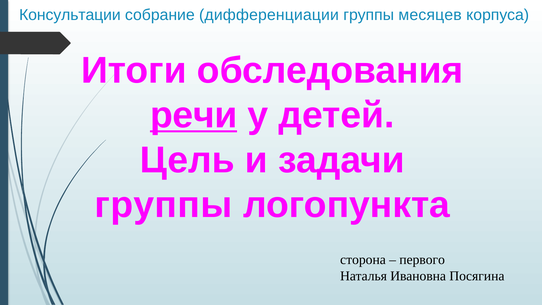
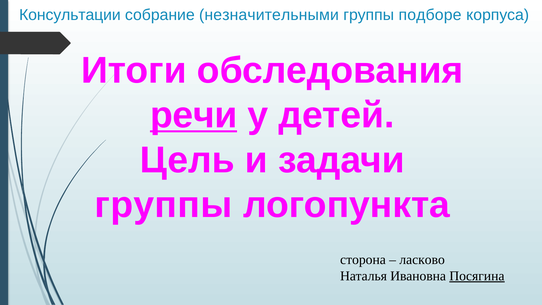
дифференциации: дифференциации -> незначительными
месяцев: месяцев -> подборе
первого: первого -> ласково
Посягина underline: none -> present
